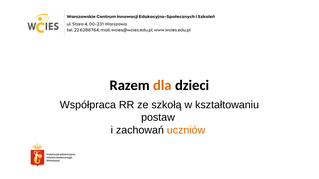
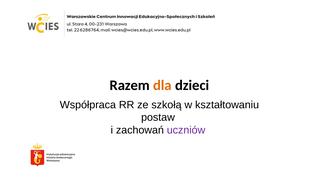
uczniów colour: orange -> purple
